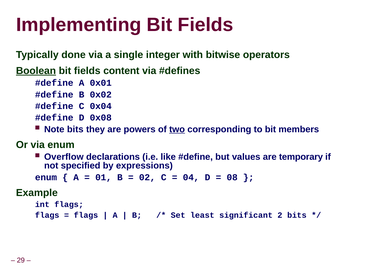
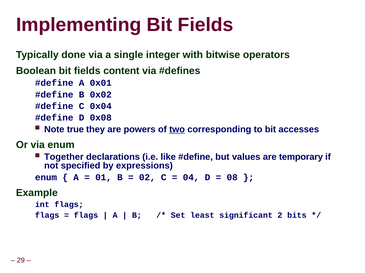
Boolean underline: present -> none
Note bits: bits -> true
members: members -> accesses
Overflow: Overflow -> Together
